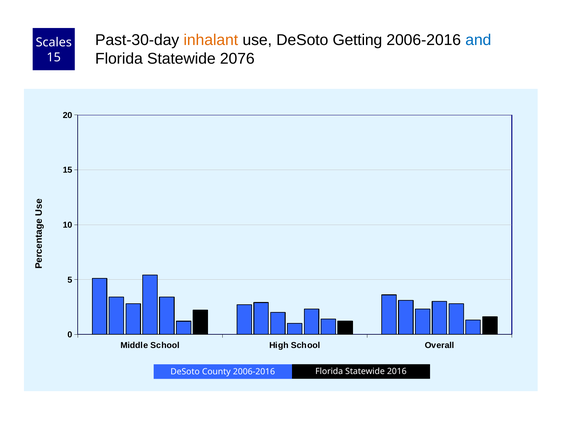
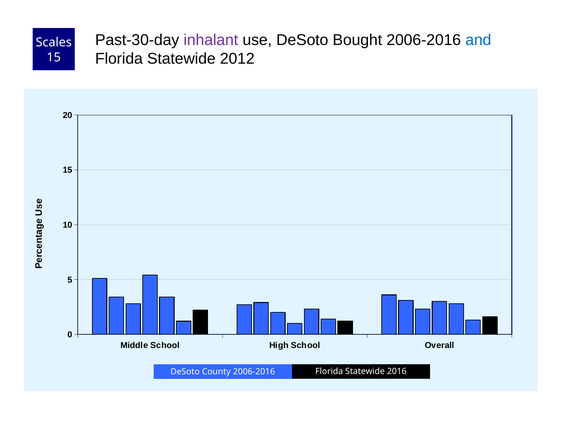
inhalant colour: orange -> purple
Getting: Getting -> Bought
2076: 2076 -> 2012
